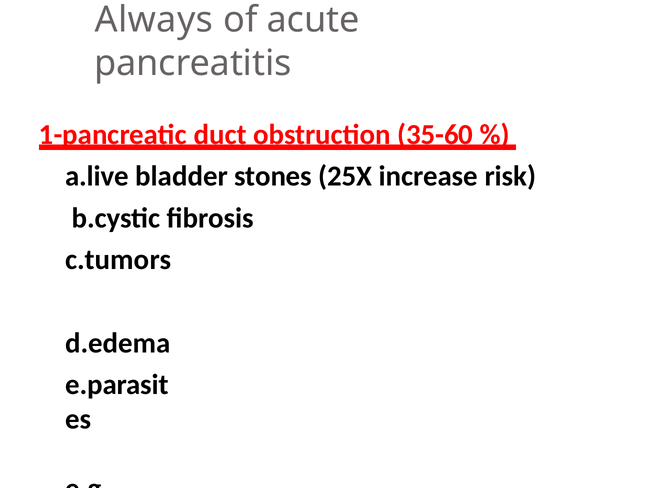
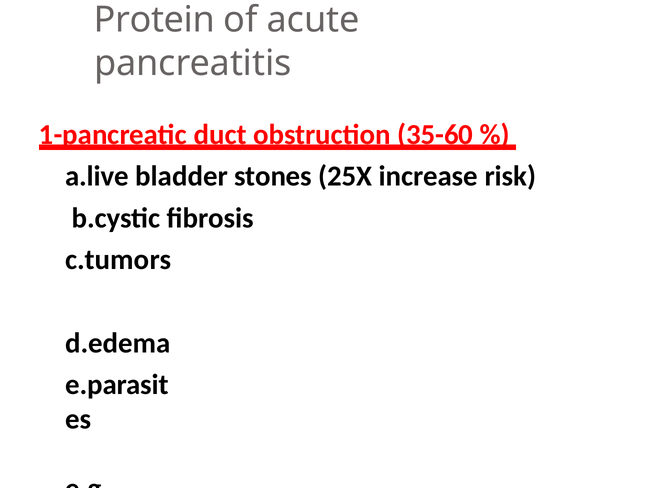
Always: Always -> Protein
